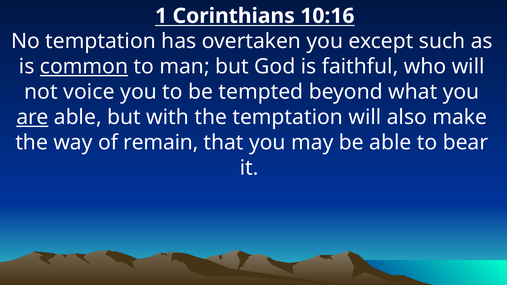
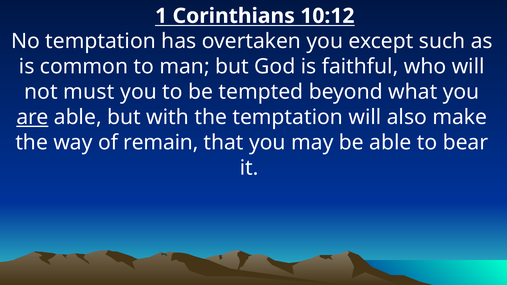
10:16: 10:16 -> 10:12
common underline: present -> none
voice: voice -> must
